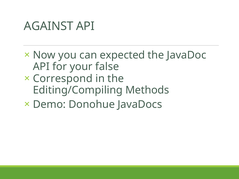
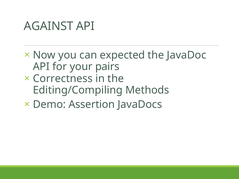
false: false -> pairs
Correspond: Correspond -> Correctness
Donohue: Donohue -> Assertion
